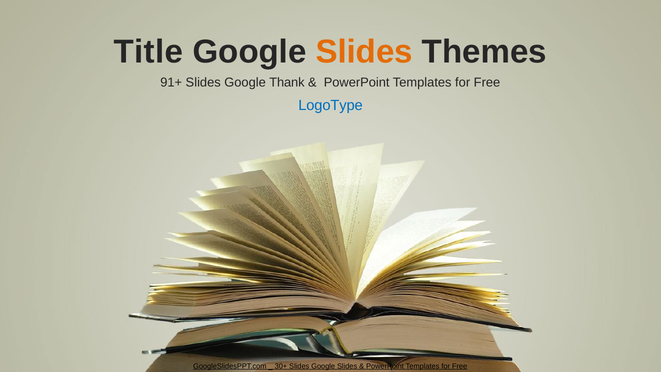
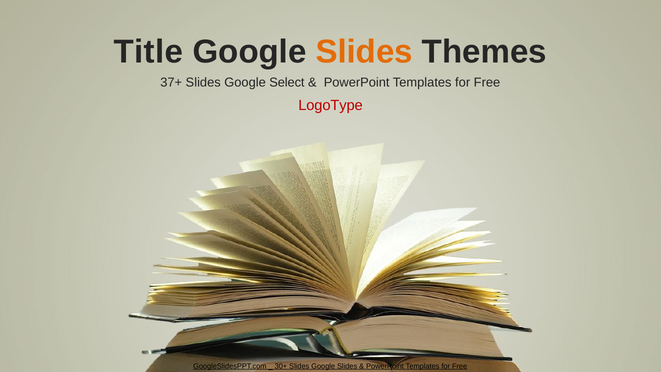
91+: 91+ -> 37+
Thank: Thank -> Select
LogoType colour: blue -> red
